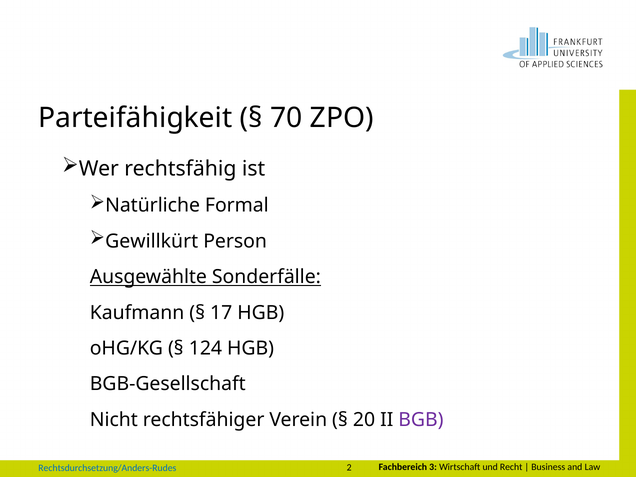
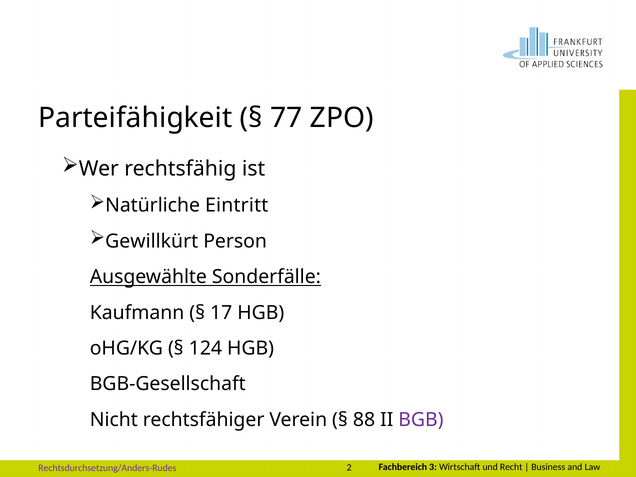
70: 70 -> 77
Formal: Formal -> Eintritt
20: 20 -> 88
Rechtsdurchsetzung/Anders-Rudes colour: blue -> purple
